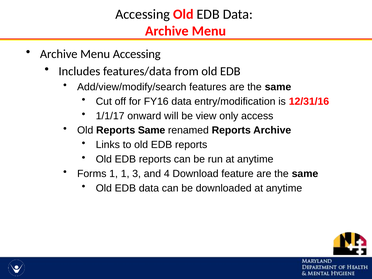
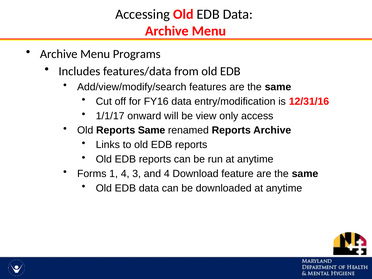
Menu Accessing: Accessing -> Programs
1 1: 1 -> 4
